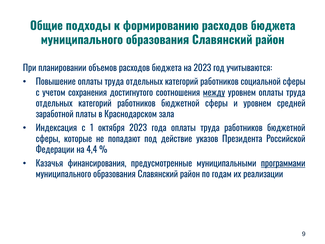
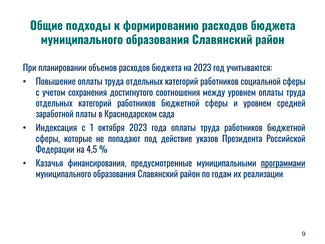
между underline: present -> none
зала: зала -> сада
4,4: 4,4 -> 4,5
